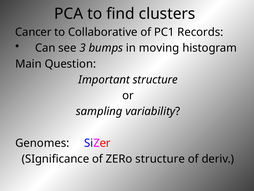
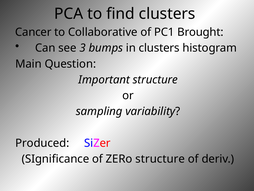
Records: Records -> Brought
in moving: moving -> clusters
Genomes: Genomes -> Produced
